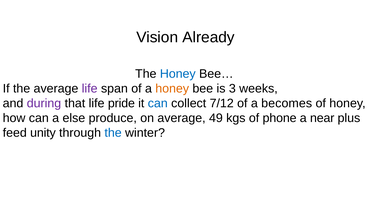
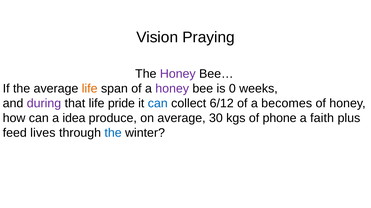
Already: Already -> Praying
Honey at (178, 74) colour: blue -> purple
life at (90, 89) colour: purple -> orange
honey at (172, 89) colour: orange -> purple
3: 3 -> 0
7/12: 7/12 -> 6/12
else: else -> idea
49: 49 -> 30
near: near -> faith
unity: unity -> lives
